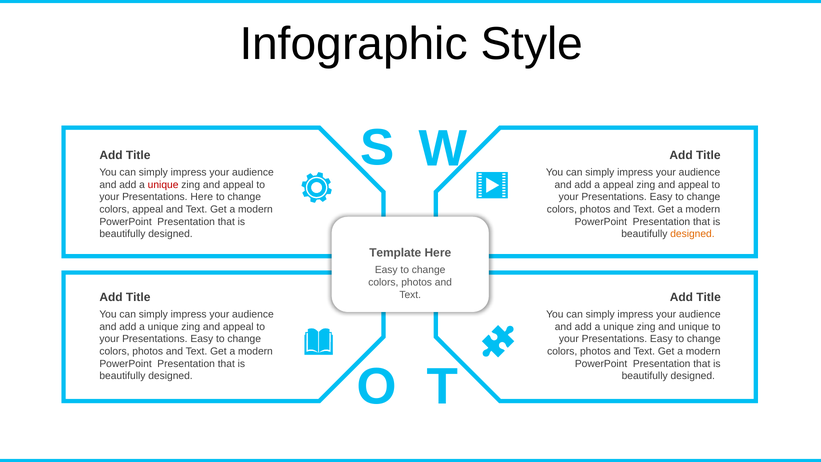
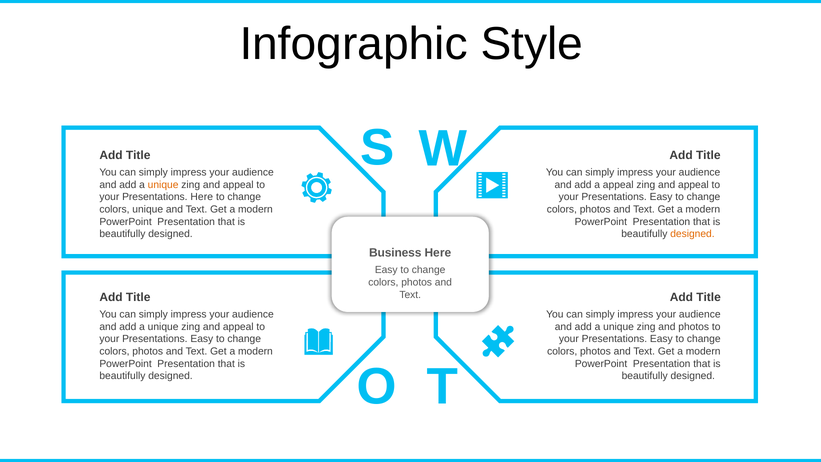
unique at (163, 185) colour: red -> orange
colors appeal: appeal -> unique
Template: Template -> Business
and unique: unique -> photos
